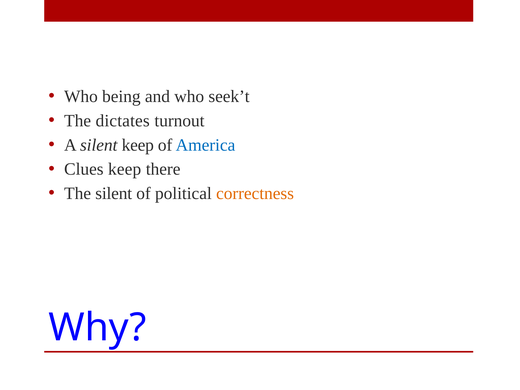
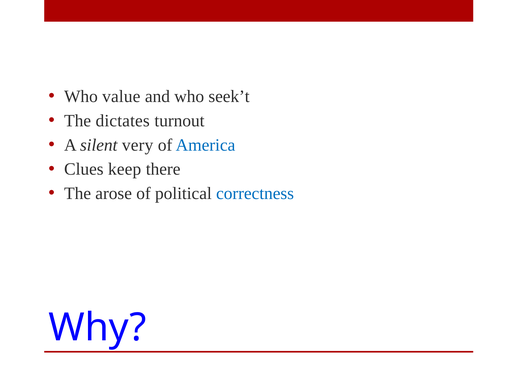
being: being -> value
silent keep: keep -> very
The silent: silent -> arose
correctness colour: orange -> blue
